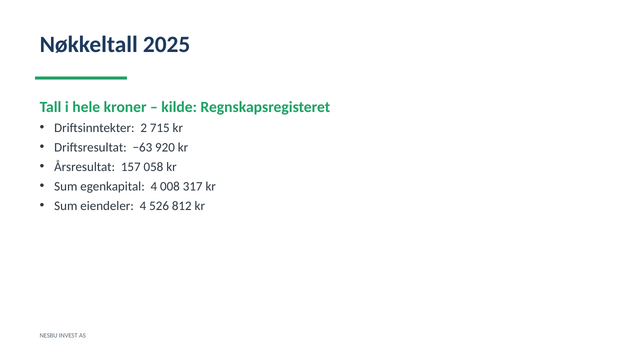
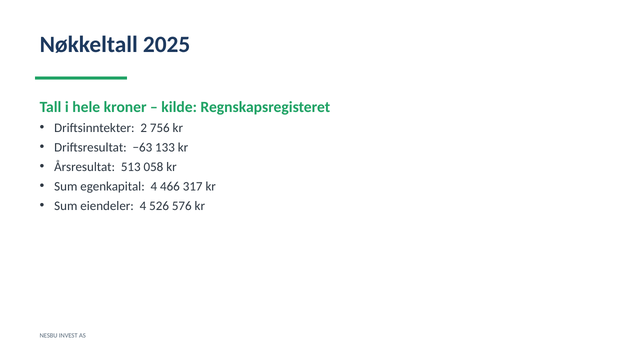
715: 715 -> 756
920: 920 -> 133
157: 157 -> 513
008: 008 -> 466
812: 812 -> 576
